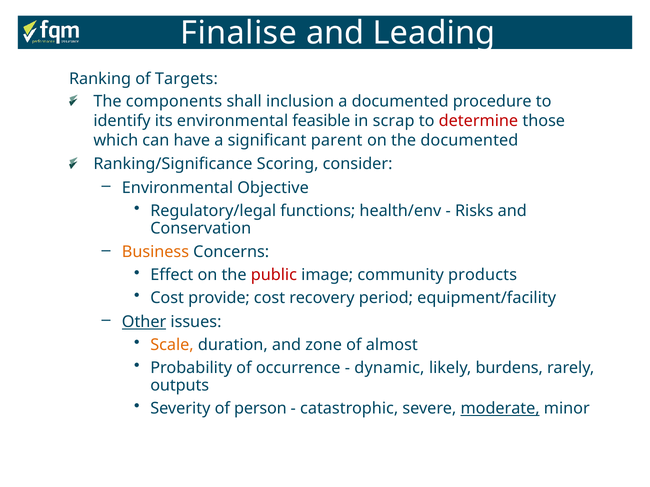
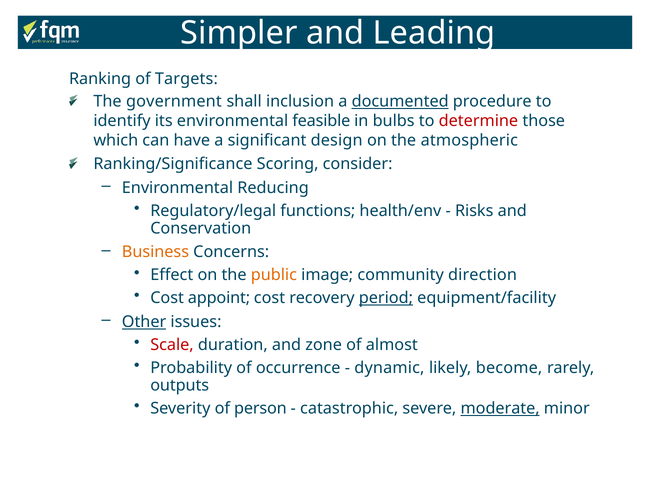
Finalise: Finalise -> Simpler
components: components -> government
documented at (400, 101) underline: none -> present
scrap: scrap -> bulbs
parent: parent -> design
the documented: documented -> atmospheric
Objective: Objective -> Reducing
public colour: red -> orange
products: products -> direction
provide: provide -> appoint
period underline: none -> present
Scale colour: orange -> red
burdens: burdens -> become
